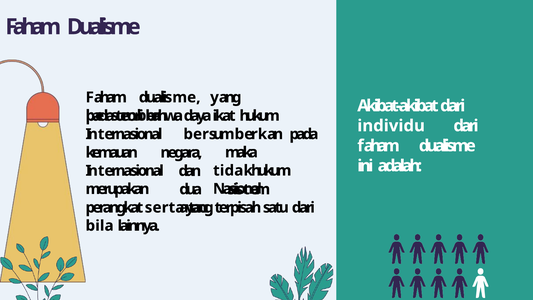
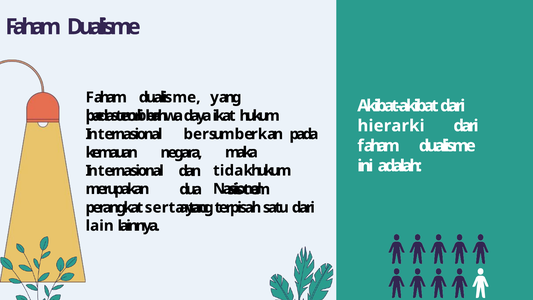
individu: individu -> hierarki
bila: bila -> lain
